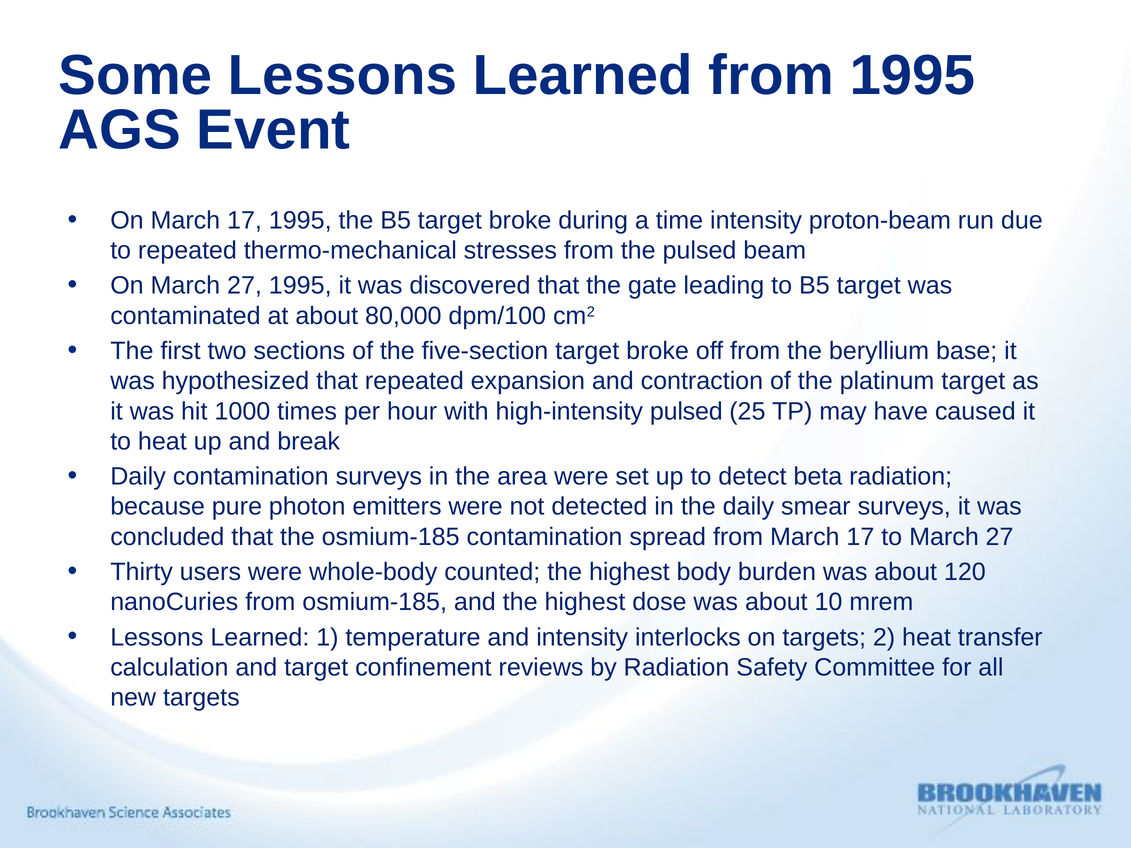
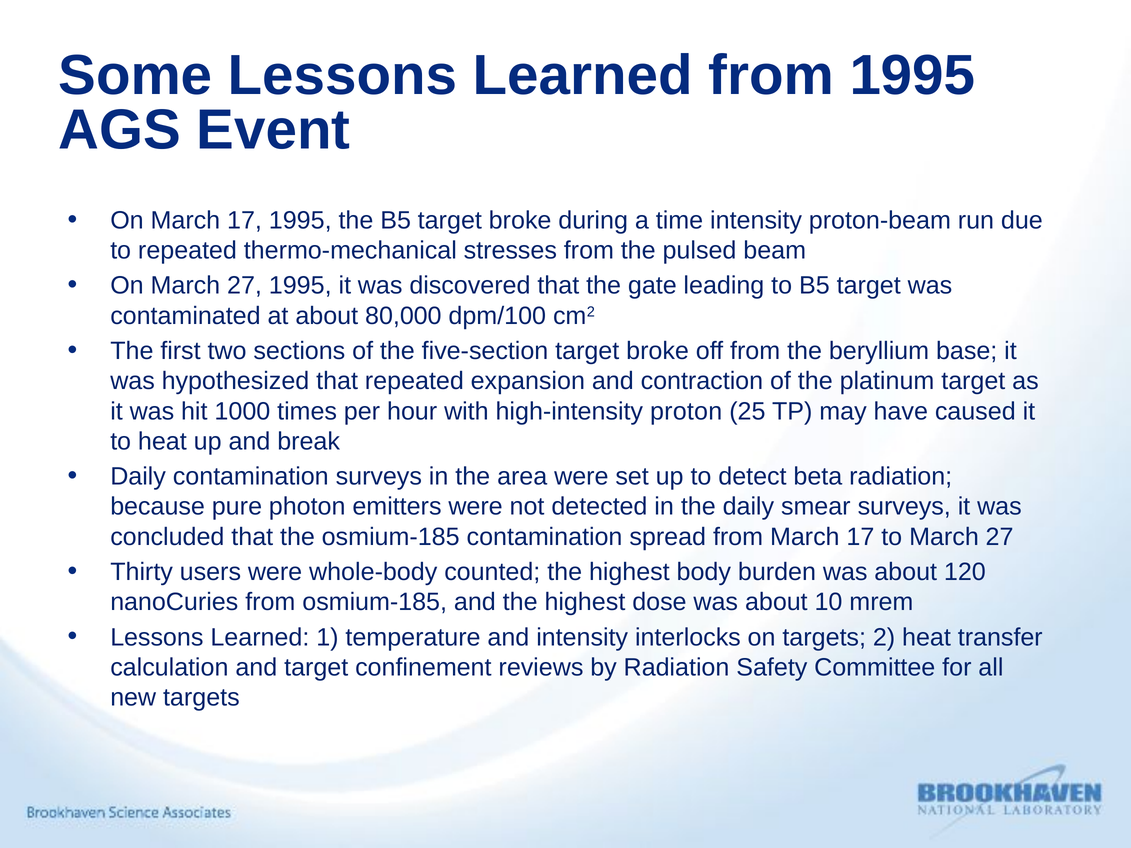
high-intensity pulsed: pulsed -> proton
